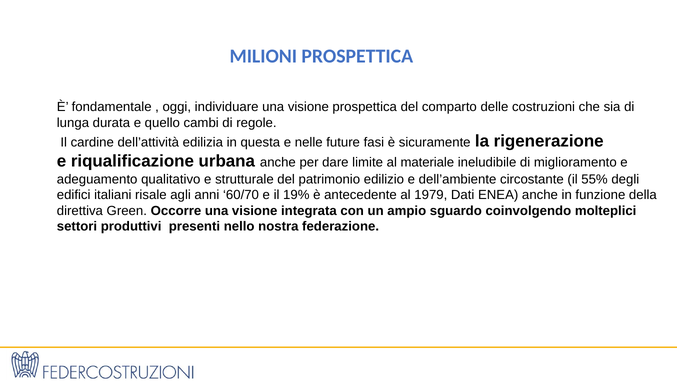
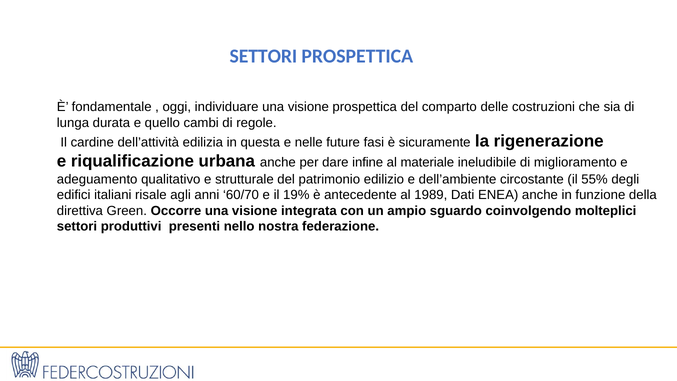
MILIONI at (263, 56): MILIONI -> SETTORI
limite: limite -> infine
1979: 1979 -> 1989
